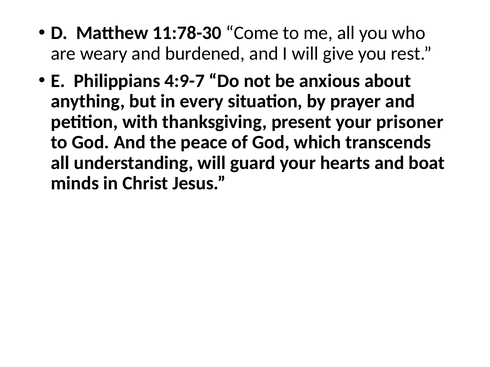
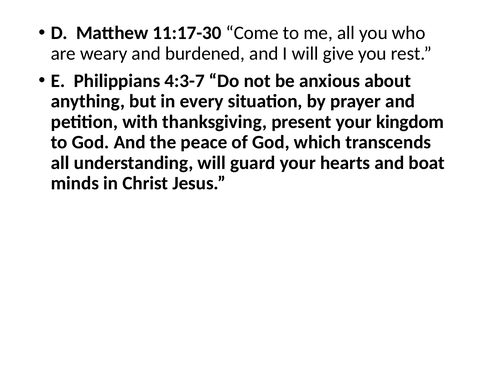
11:78-30: 11:78-30 -> 11:17-30
4:9-7: 4:9-7 -> 4:3-7
prisoner: prisoner -> kingdom
